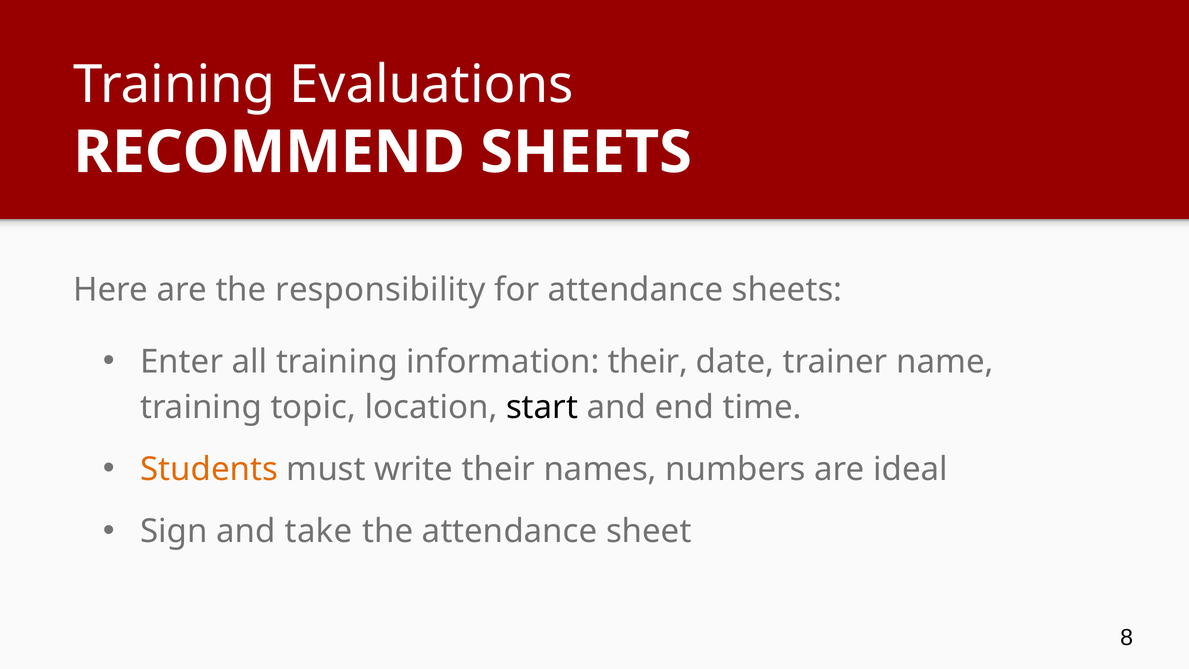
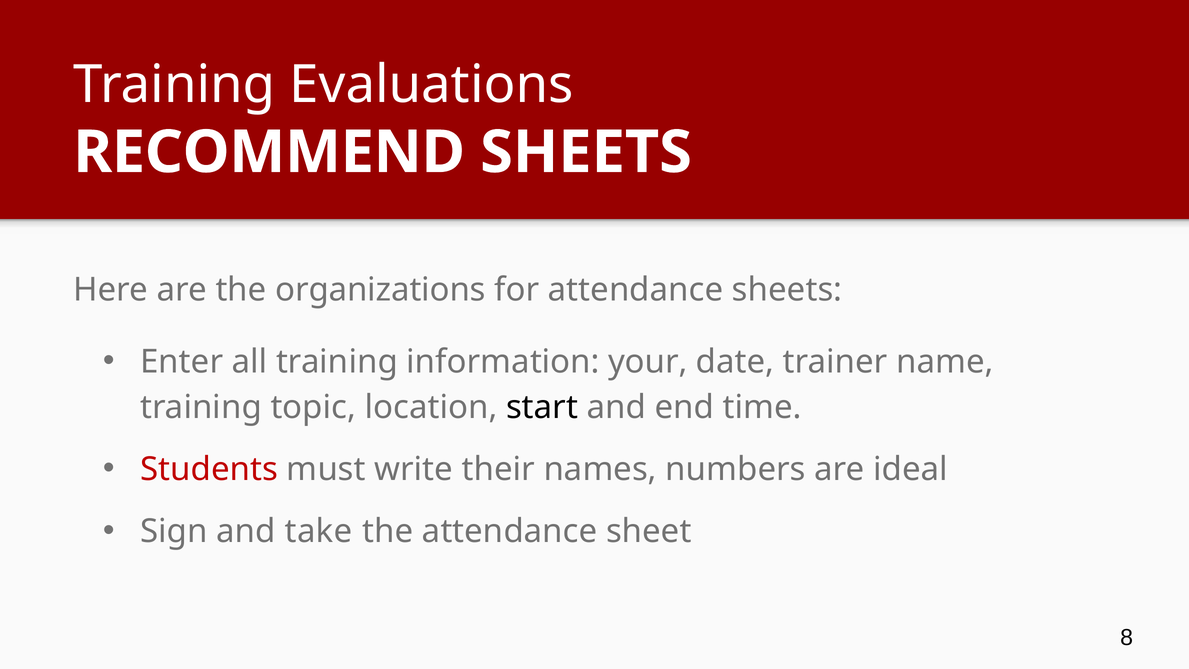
responsibility: responsibility -> organizations
information their: their -> your
Students colour: orange -> red
